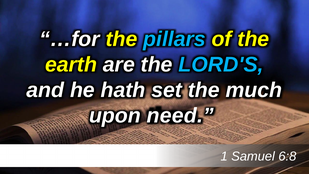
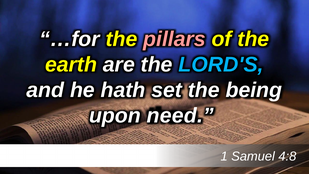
pillars colour: light blue -> pink
much: much -> being
6:8: 6:8 -> 4:8
